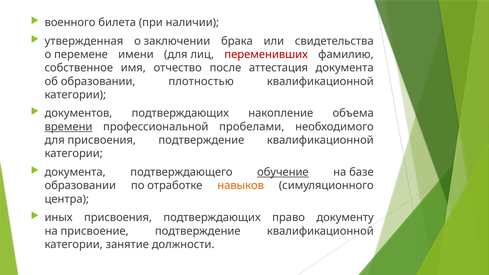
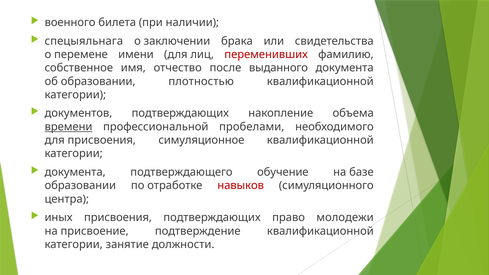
утвержденная: утвержденная -> спецыяльнага
аттестация: аттестация -> выданного
присвоения подтверждение: подтверждение -> симуляционное
обучение underline: present -> none
навыков colour: orange -> red
документу: документу -> молодежи
